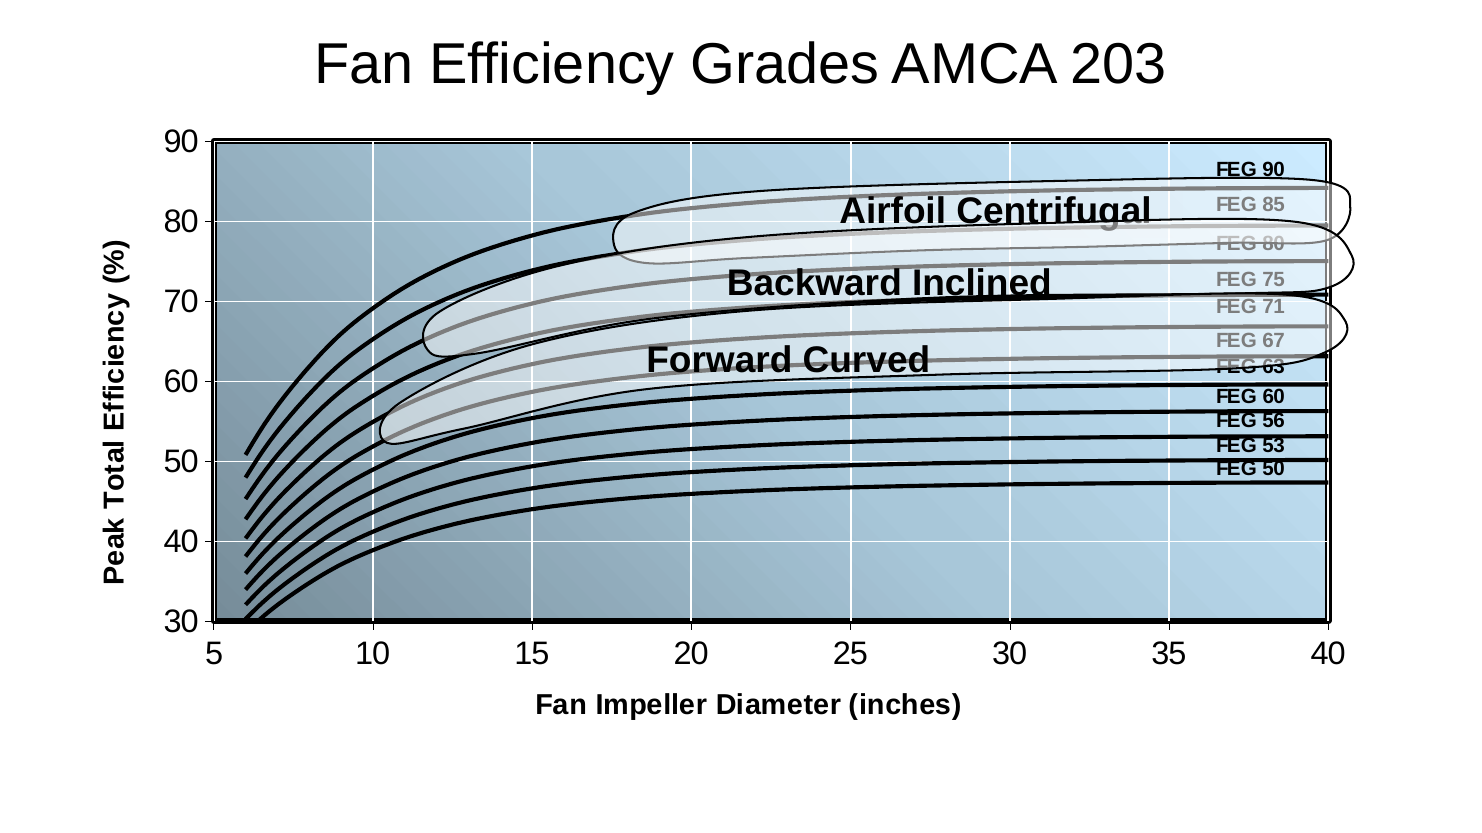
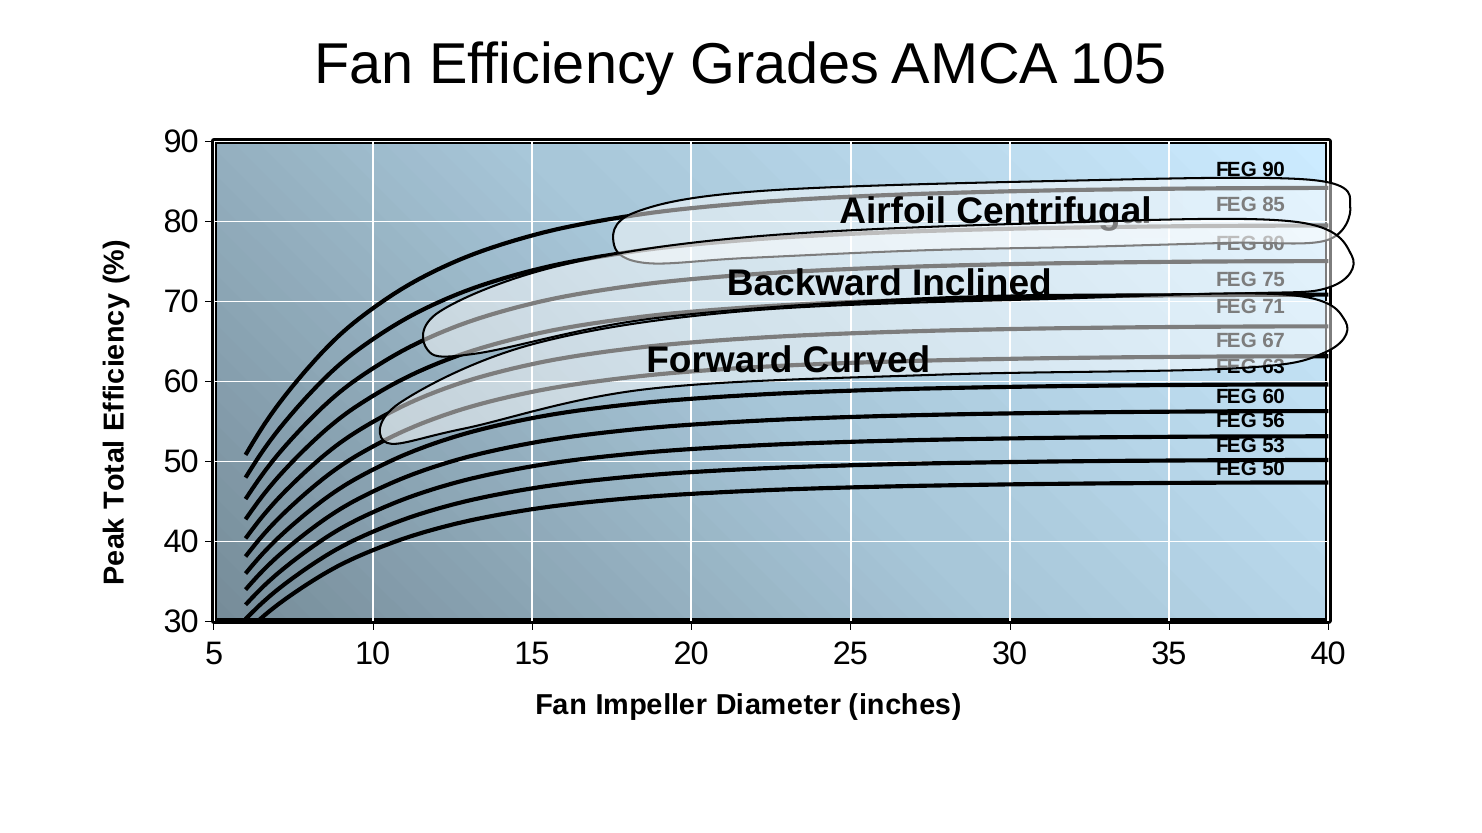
203: 203 -> 105
